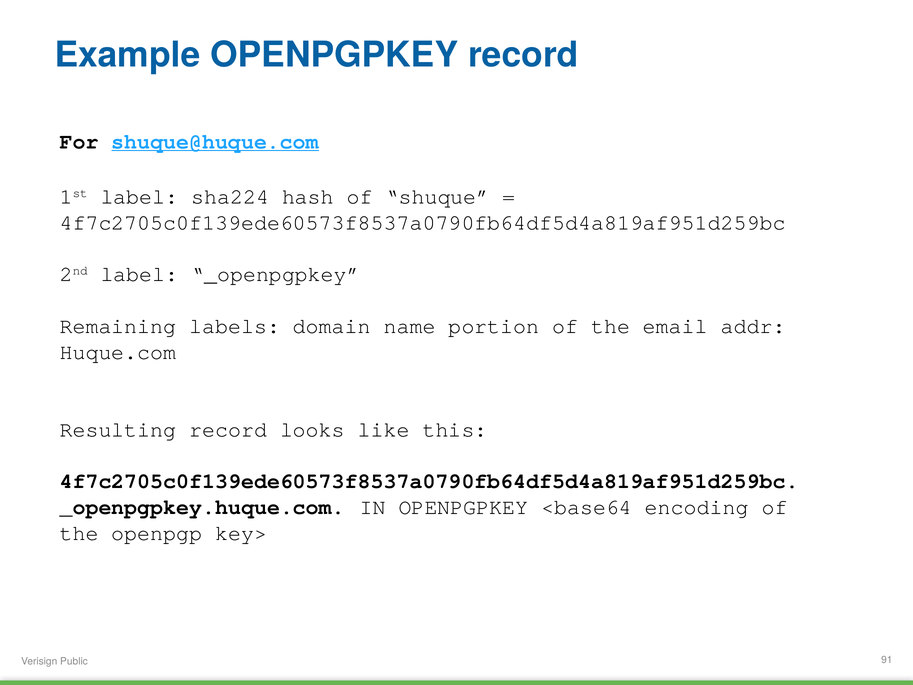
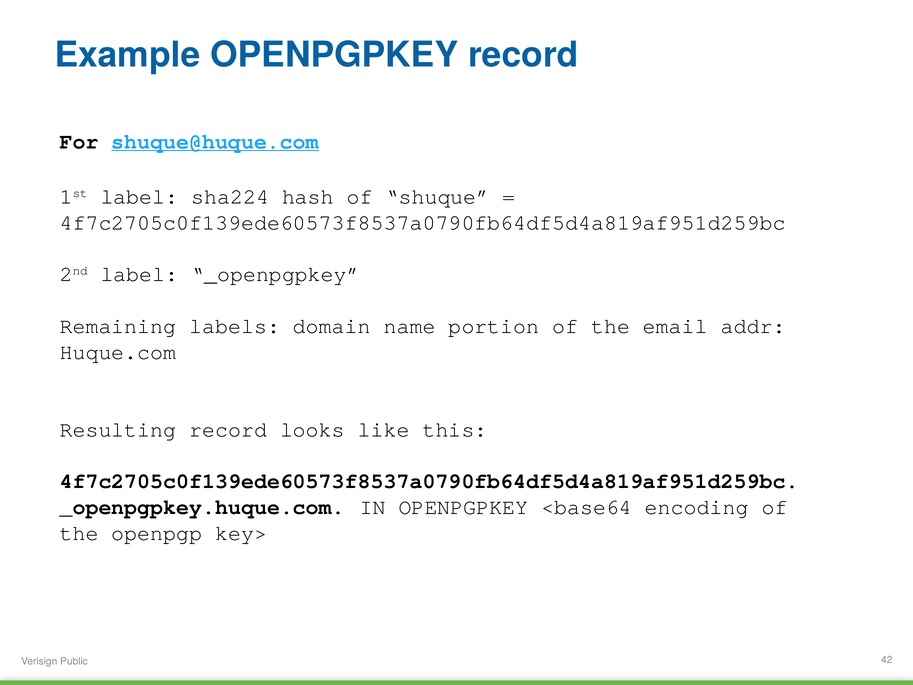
91: 91 -> 42
